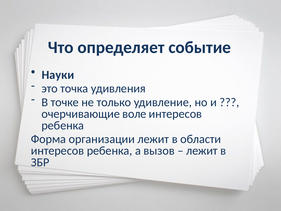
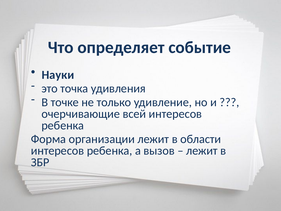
воле: воле -> всей
